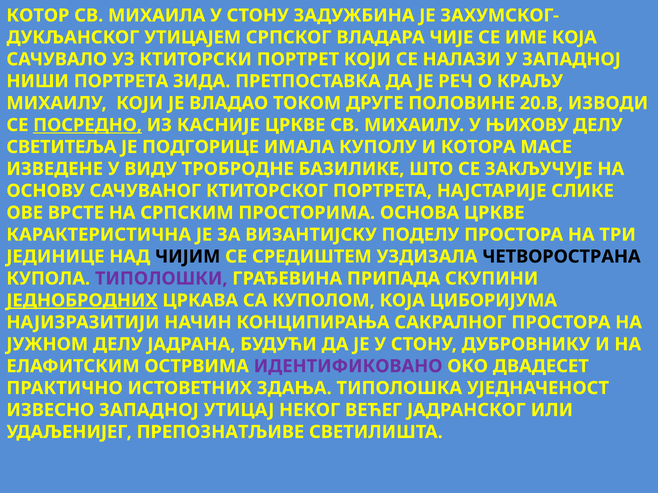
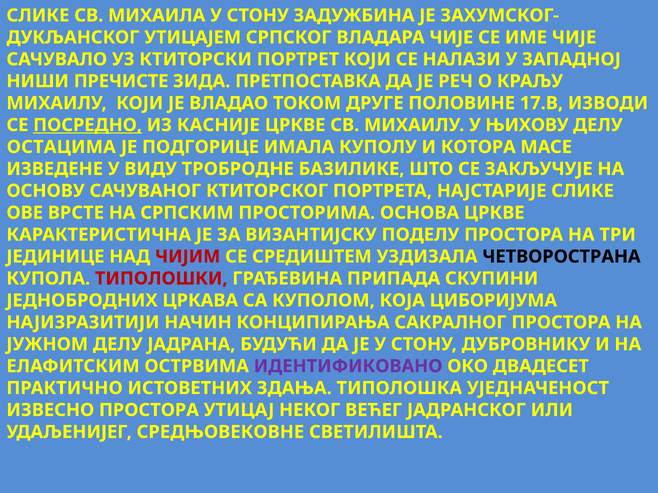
КОТОР at (38, 15): КОТОР -> СЛИКЕ
ИМЕ КОЈА: КОЈА -> ЧИЈЕ
НИШИ ПОРТРЕТА: ПОРТРЕТА -> ПРЕЧИСТЕ
20.В: 20.В -> 17.В
СВЕТИТЕЉА: СВЕТИТЕЉА -> ОСТАЦИМА
ЧИЈИМ colour: black -> red
ТИПОЛОШКИ colour: purple -> red
ЈЕДНОБРОДНИХ underline: present -> none
ИЗВЕСНО ЗАПАДНОЈ: ЗАПАДНОЈ -> ПРОСТОРА
ПРЕПОЗНАТЉИВЕ: ПРЕПОЗНАТЉИВЕ -> СРЕДЊОВЕКОВНЕ
